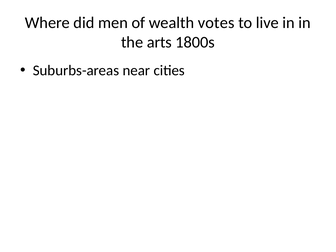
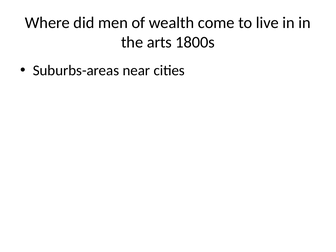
votes: votes -> come
